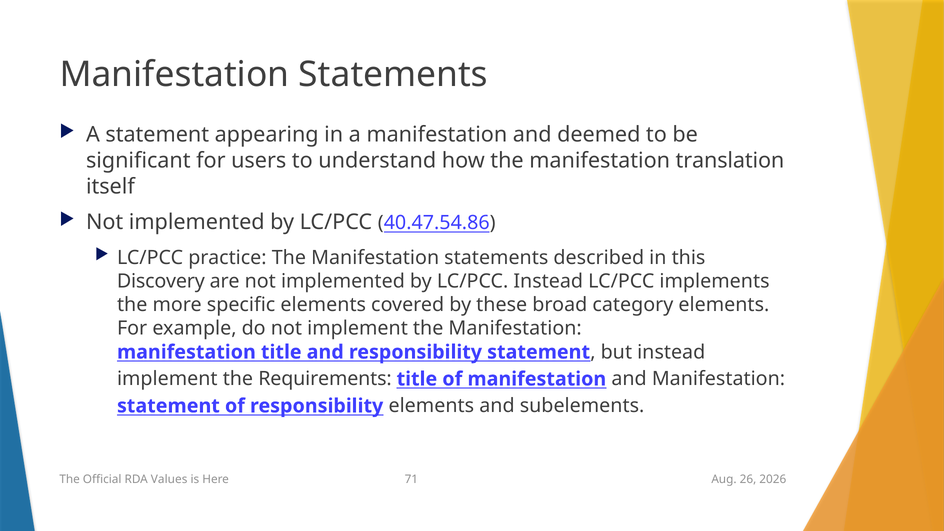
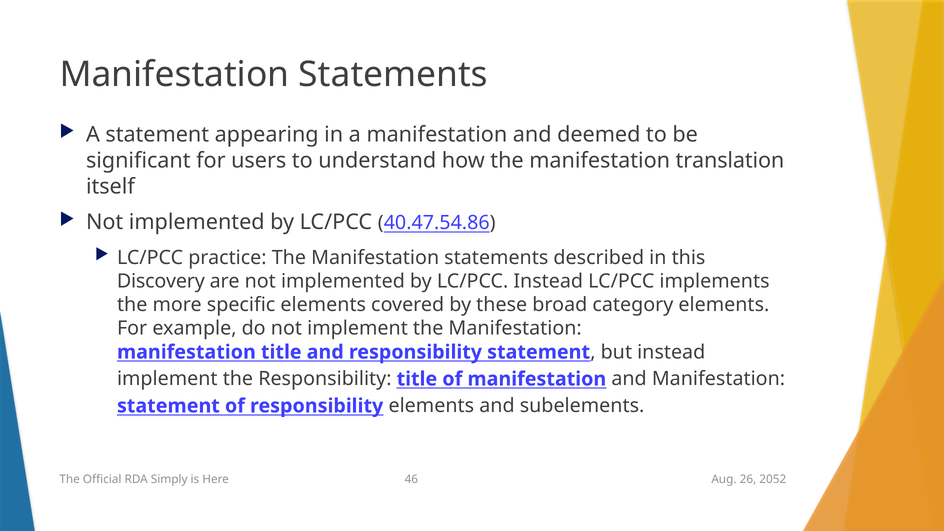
the Requirements: Requirements -> Responsibility
Values: Values -> Simply
71: 71 -> 46
2026: 2026 -> 2052
